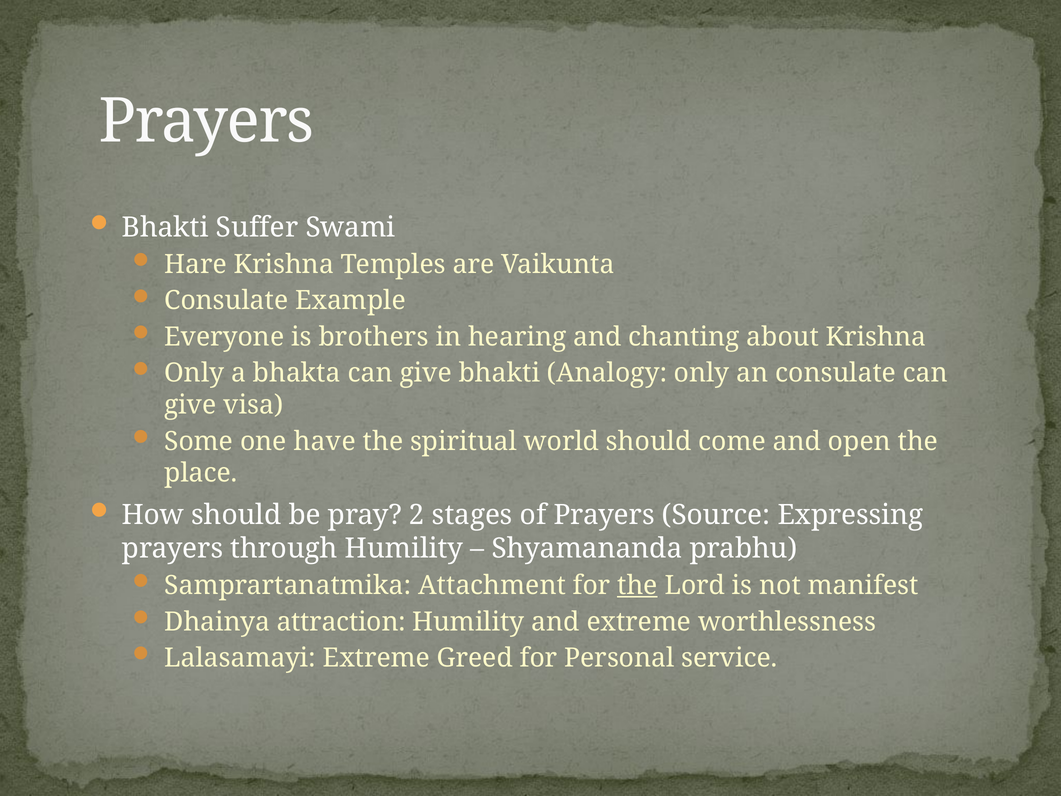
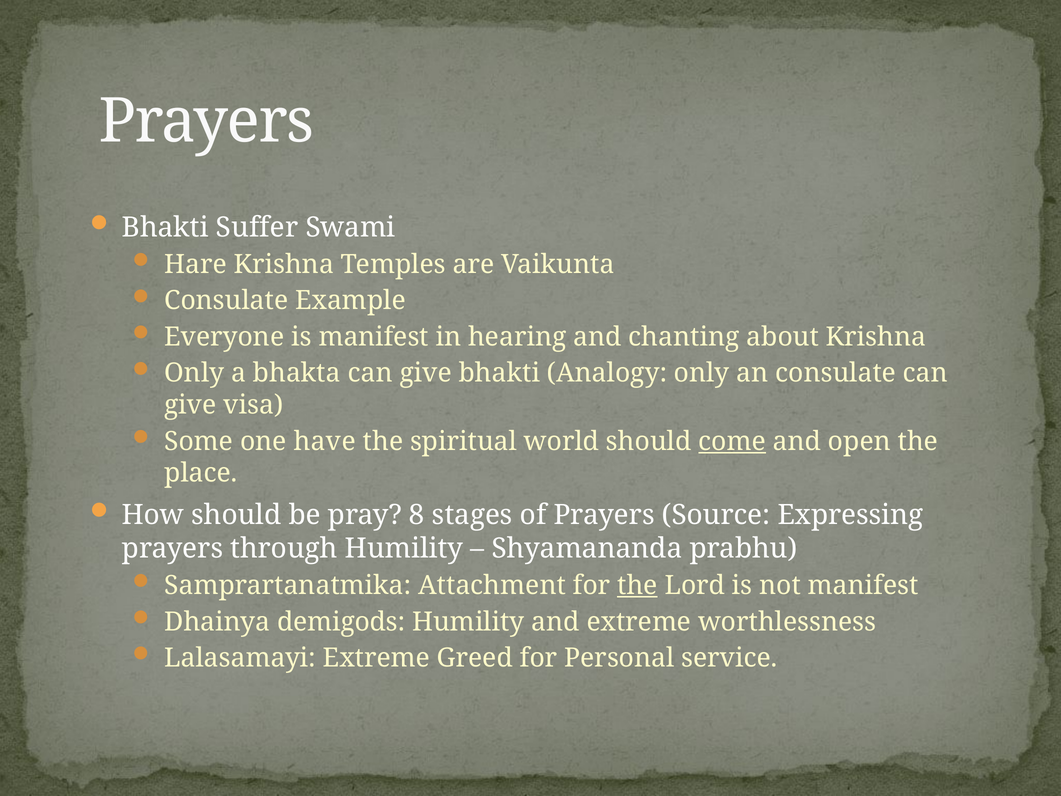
is brothers: brothers -> manifest
come underline: none -> present
2: 2 -> 8
attraction: attraction -> demigods
